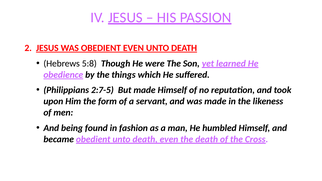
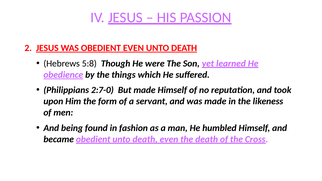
2:7-5: 2:7-5 -> 2:7-0
